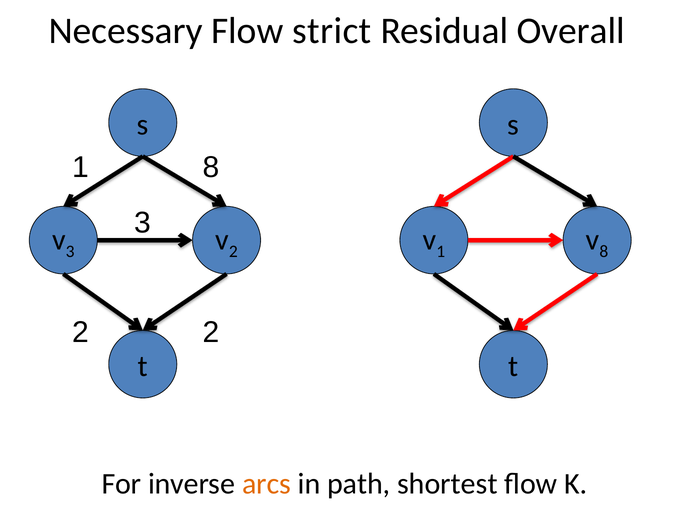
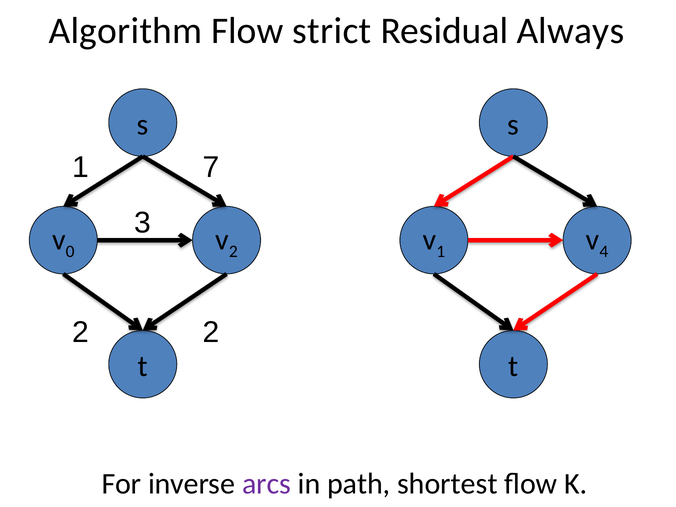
Necessary: Necessary -> Algorithm
Overall: Overall -> Always
1 8: 8 -> 7
3 at (70, 251): 3 -> 0
8 at (604, 251): 8 -> 4
arcs colour: orange -> purple
